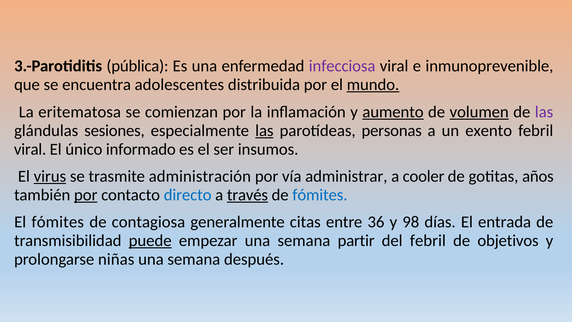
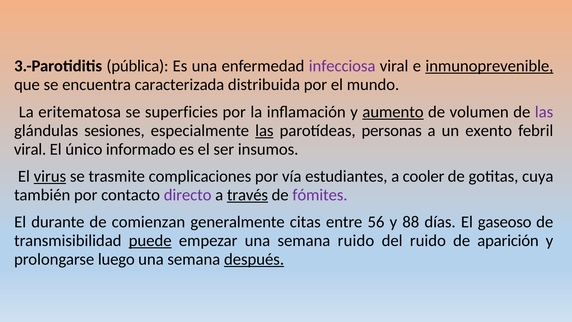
inmunoprevenible underline: none -> present
adolescentes: adolescentes -> caracterizada
mundo underline: present -> none
comienzan: comienzan -> superficies
volumen underline: present -> none
administración: administración -> complicaciones
administrar: administrar -> estudiantes
años: años -> cuya
por at (86, 195) underline: present -> none
directo colour: blue -> purple
fómites at (320, 195) colour: blue -> purple
El fómites: fómites -> durante
contagiosa: contagiosa -> comienzan
36: 36 -> 56
98: 98 -> 88
entrada: entrada -> gaseoso
semana partir: partir -> ruido
del febril: febril -> ruido
objetivos: objetivos -> aparición
niñas: niñas -> luego
después underline: none -> present
